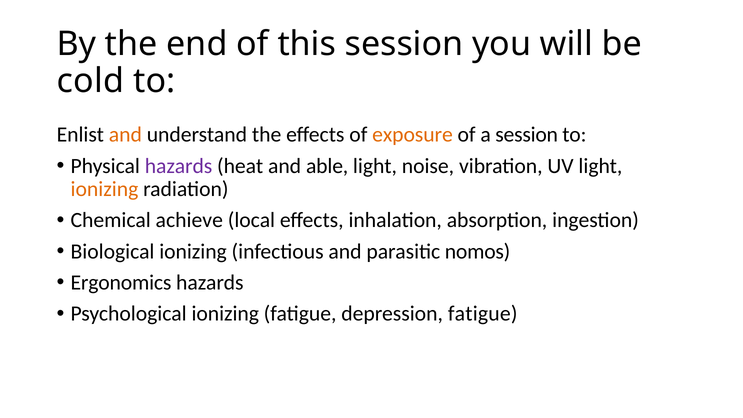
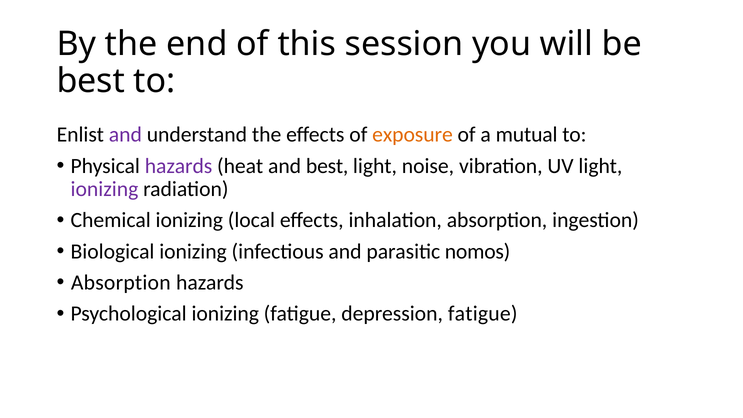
cold at (90, 81): cold -> best
and at (125, 135) colour: orange -> purple
a session: session -> mutual
and able: able -> best
ionizing at (104, 189) colour: orange -> purple
Chemical achieve: achieve -> ionizing
Ergonomics at (121, 283): Ergonomics -> Absorption
